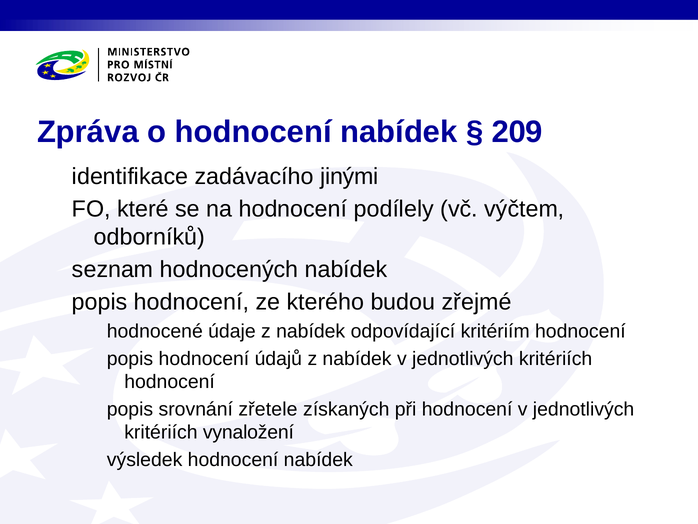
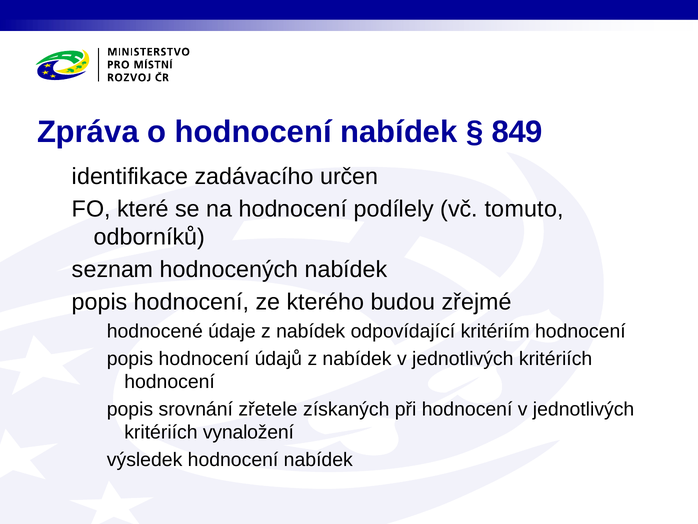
209: 209 -> 849
jinými: jinými -> určen
výčtem: výčtem -> tomuto
